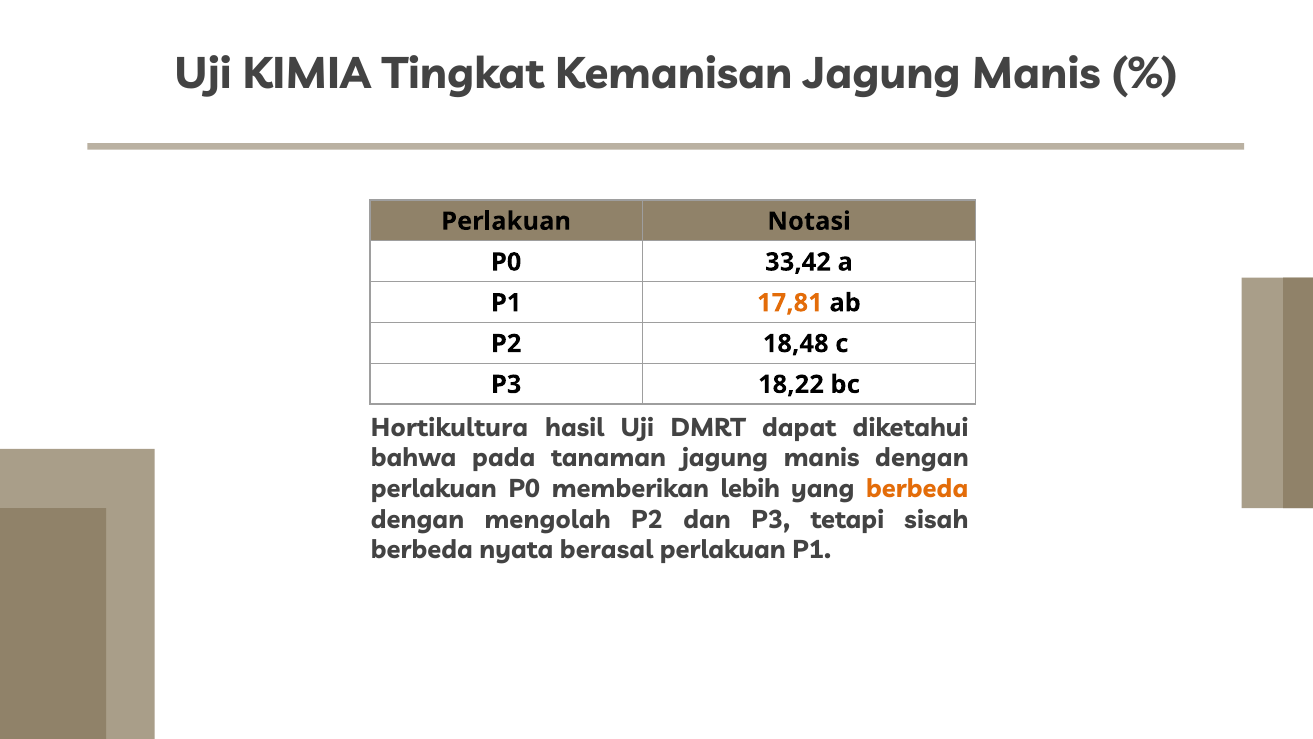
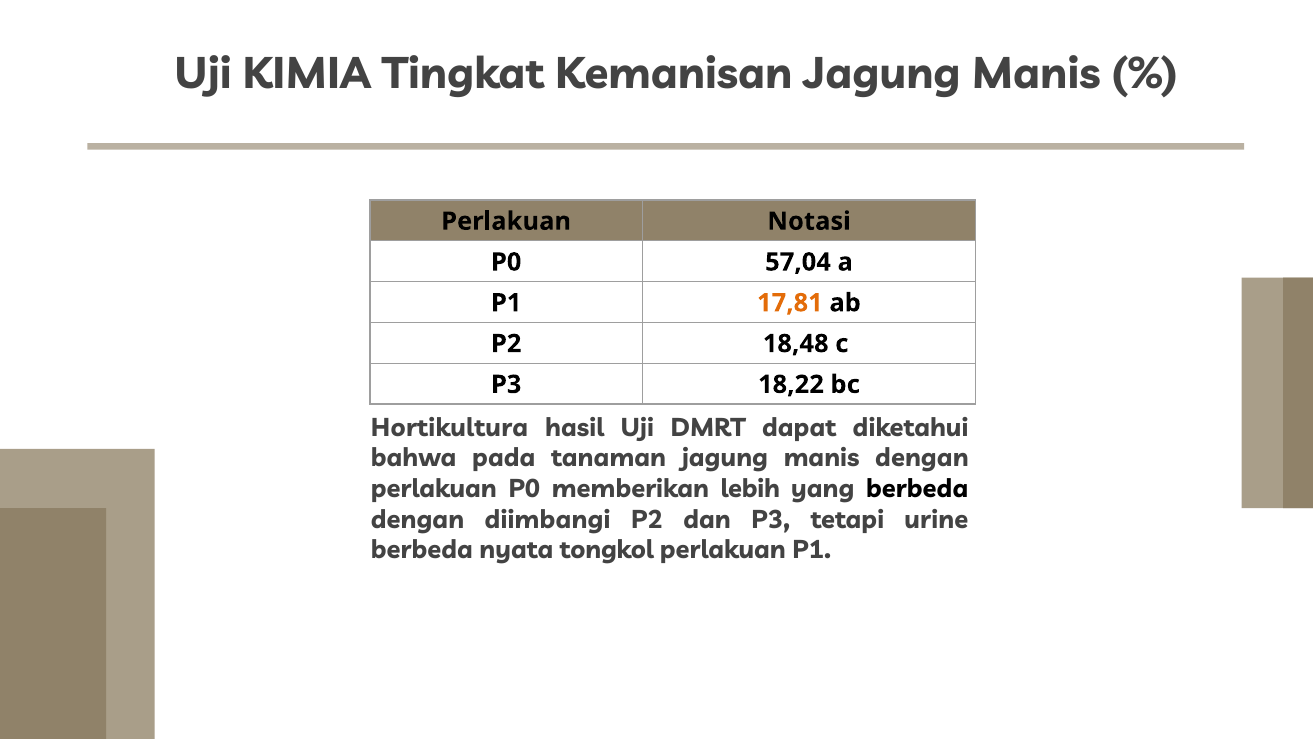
33,42: 33,42 -> 57,04
berbeda at (917, 489) colour: orange -> black
mengolah: mengolah -> diimbangi
sisah: sisah -> urine
berasal: berasal -> tongkol
